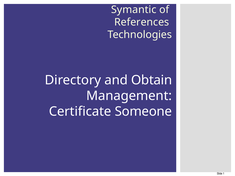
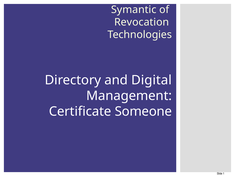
References: References -> Revocation
Obtain: Obtain -> Digital
